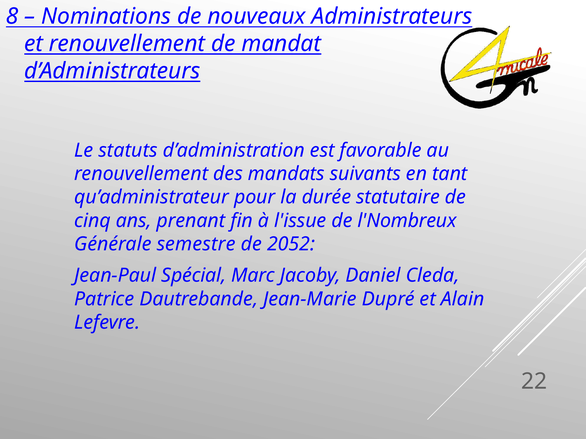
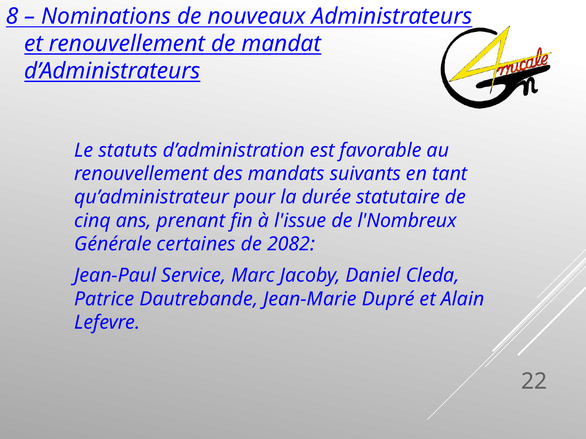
semestre: semestre -> certaines
2052: 2052 -> 2082
Spécial: Spécial -> Service
